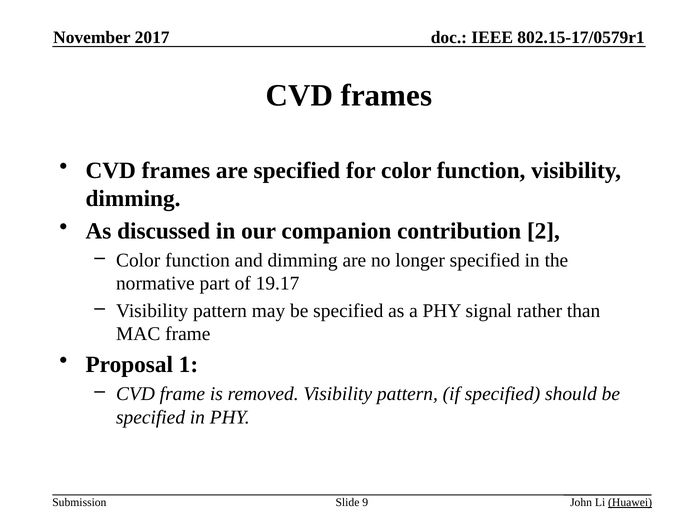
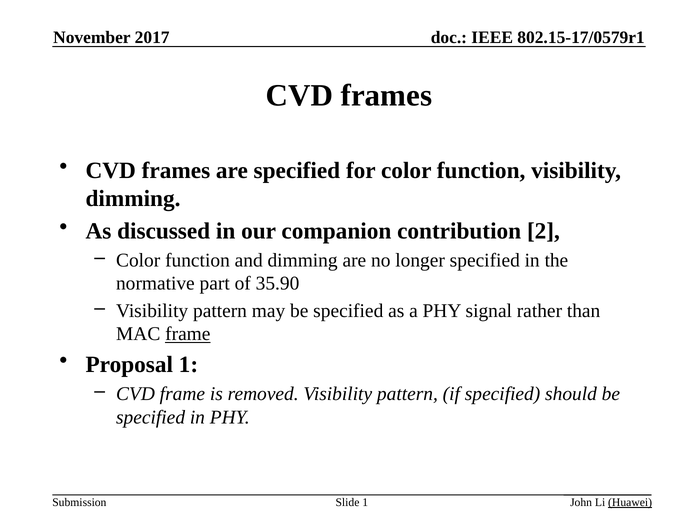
19.17: 19.17 -> 35.90
frame at (188, 334) underline: none -> present
Slide 9: 9 -> 1
